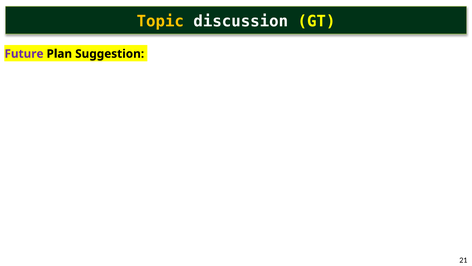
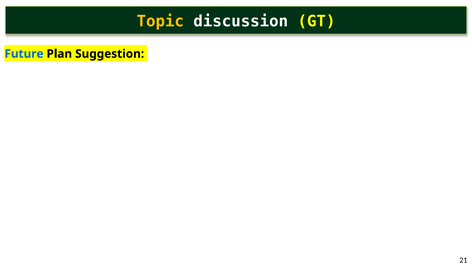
Future colour: purple -> blue
